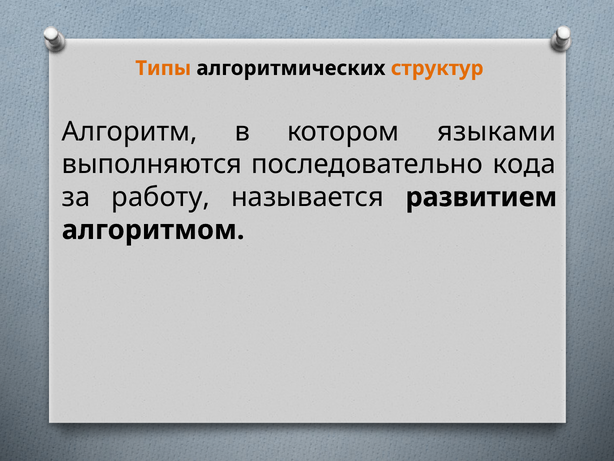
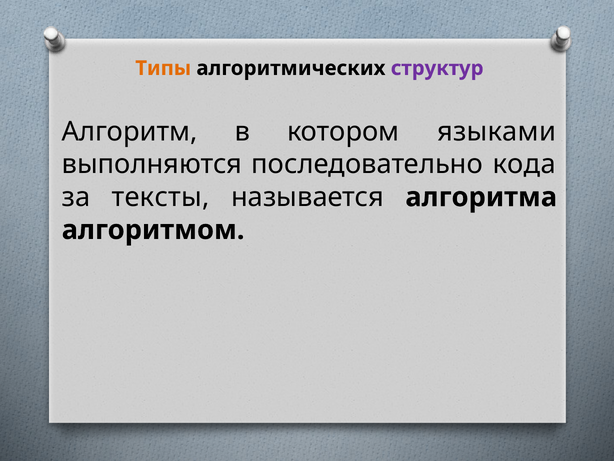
структур colour: orange -> purple
работу: работу -> тексты
развитием: развитием -> алгоритма
